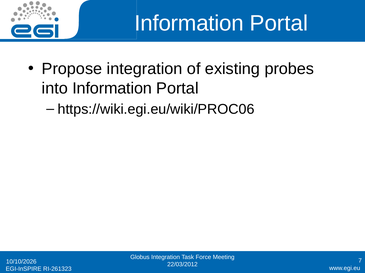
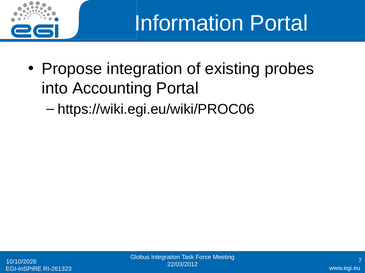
into Information: Information -> Accounting
